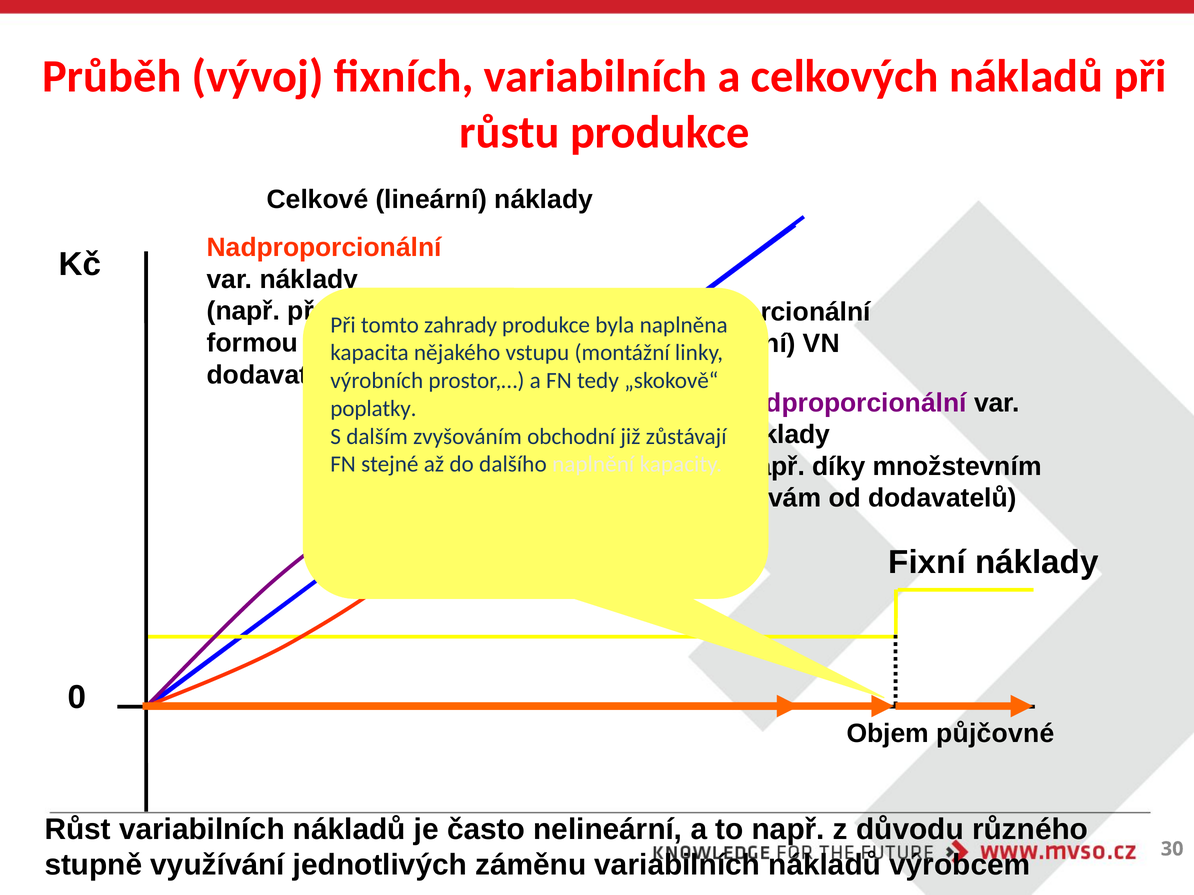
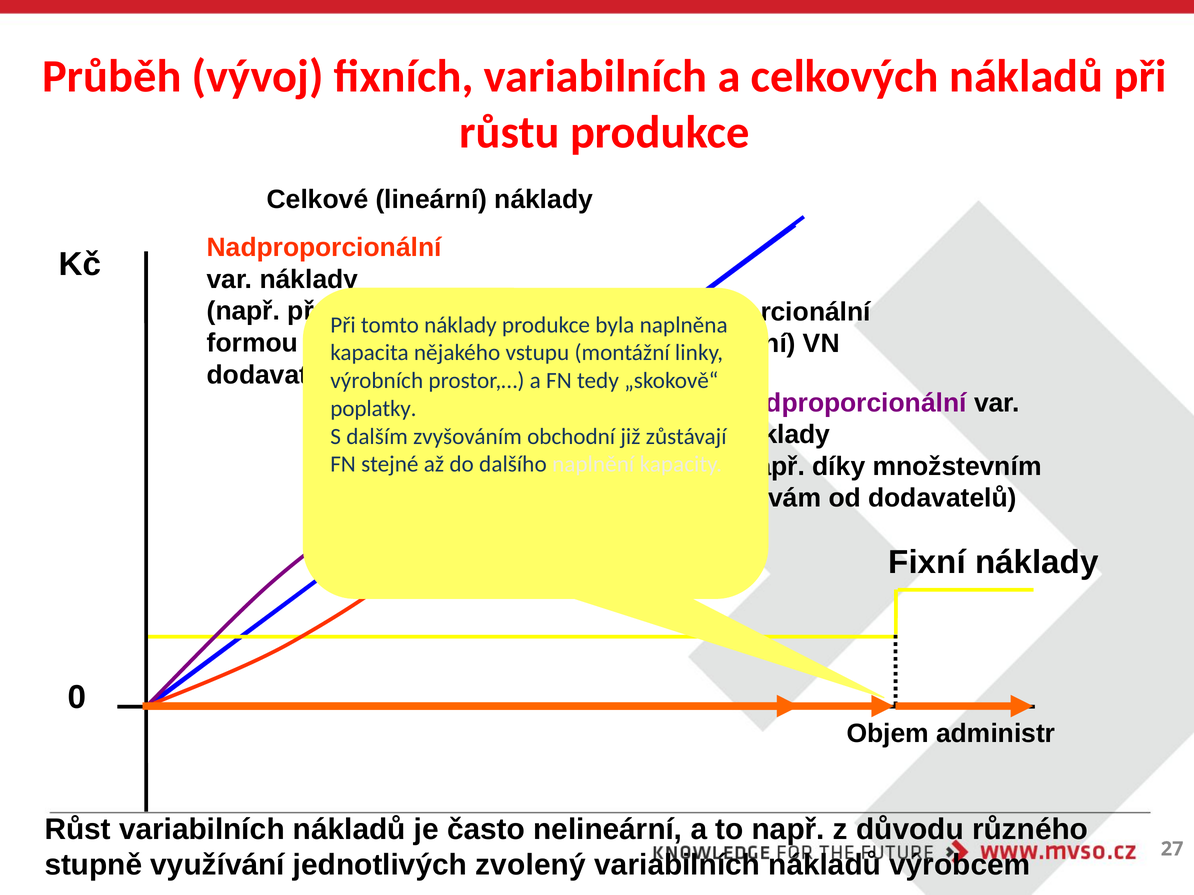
zahrady at (461, 325): zahrady -> náklady
půjčovné: půjčovné -> administr
záměnu: záměnu -> zvolený
30: 30 -> 27
